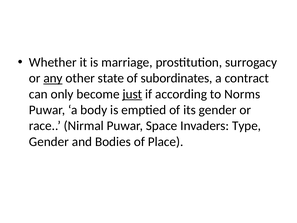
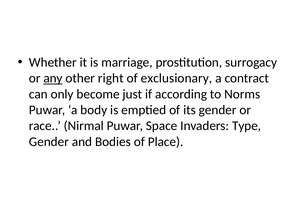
state: state -> right
subordinates: subordinates -> exclusionary
just underline: present -> none
